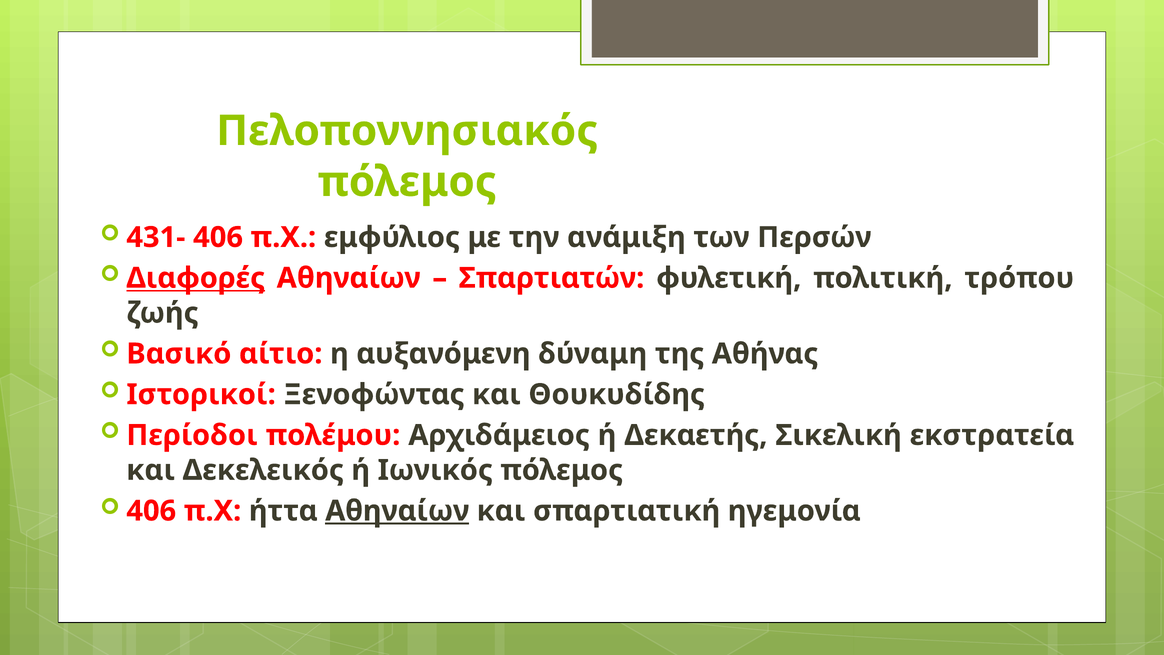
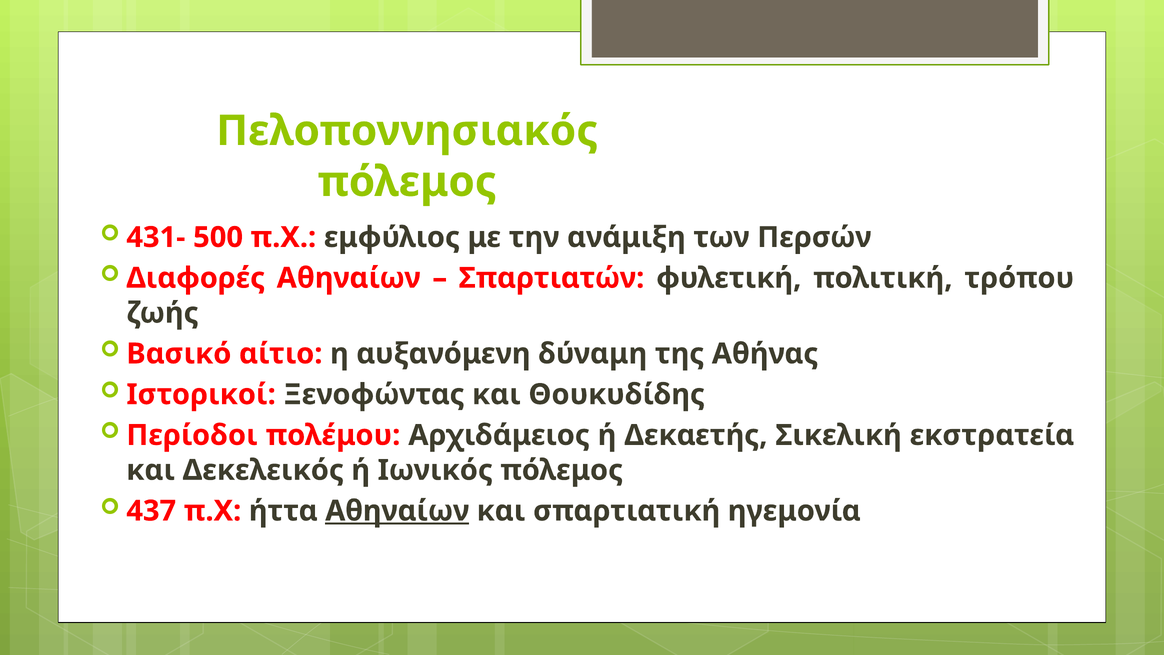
431- 406: 406 -> 500
Διαφορές underline: present -> none
406 at (151, 511): 406 -> 437
